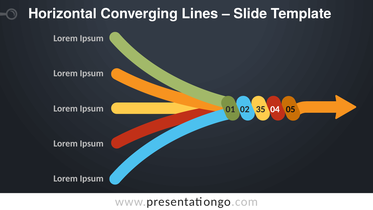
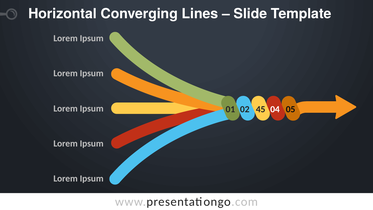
35: 35 -> 45
